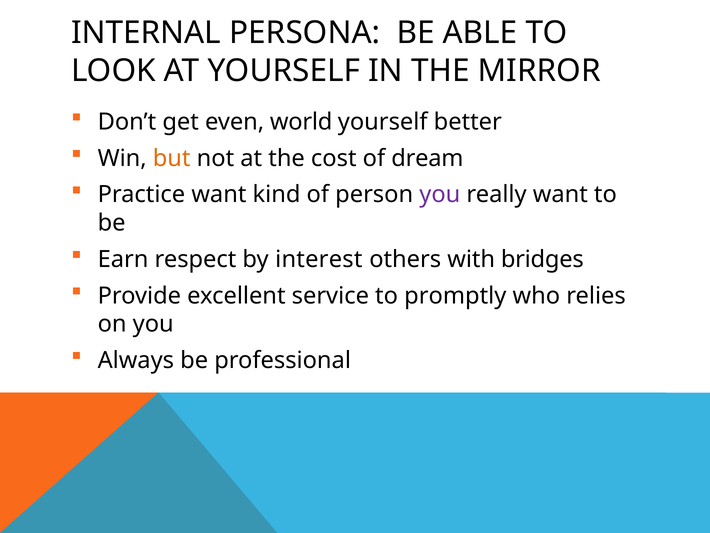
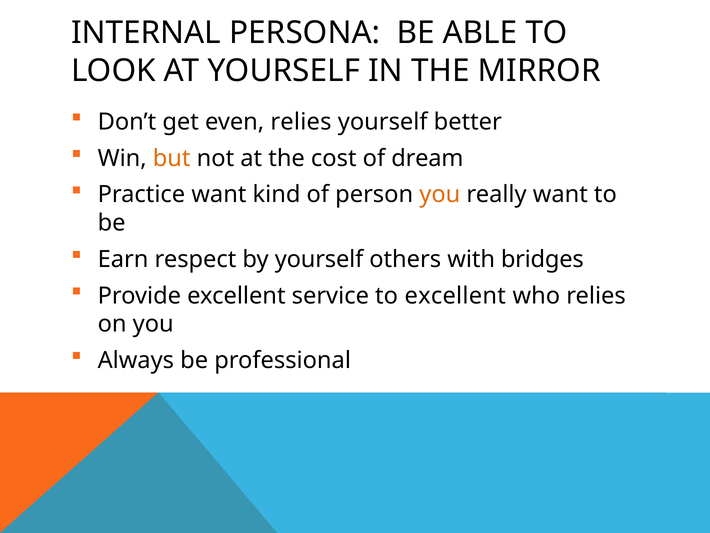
even world: world -> relies
you at (440, 194) colour: purple -> orange
by interest: interest -> yourself
to promptly: promptly -> excellent
